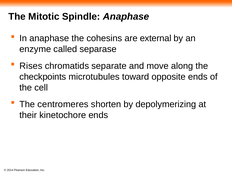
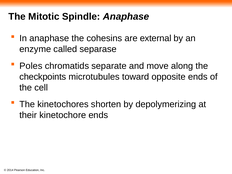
Rises: Rises -> Poles
centromeres: centromeres -> kinetochores
